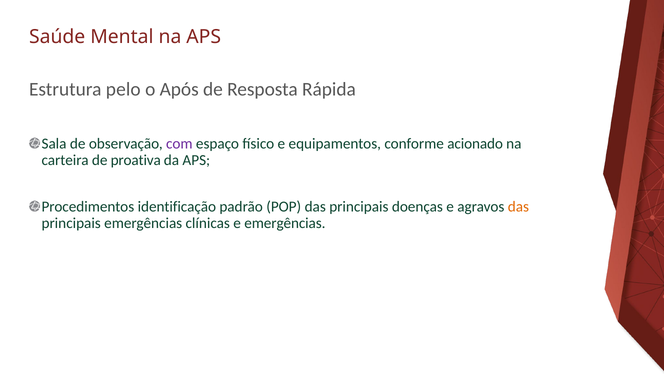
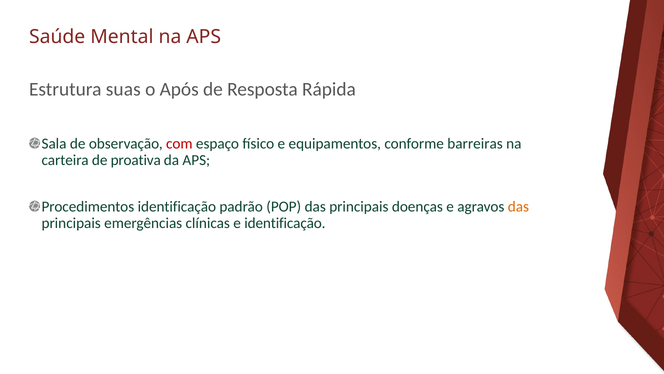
pelo: pelo -> suas
com colour: purple -> red
acionado: acionado -> barreiras
e emergências: emergências -> identificação
